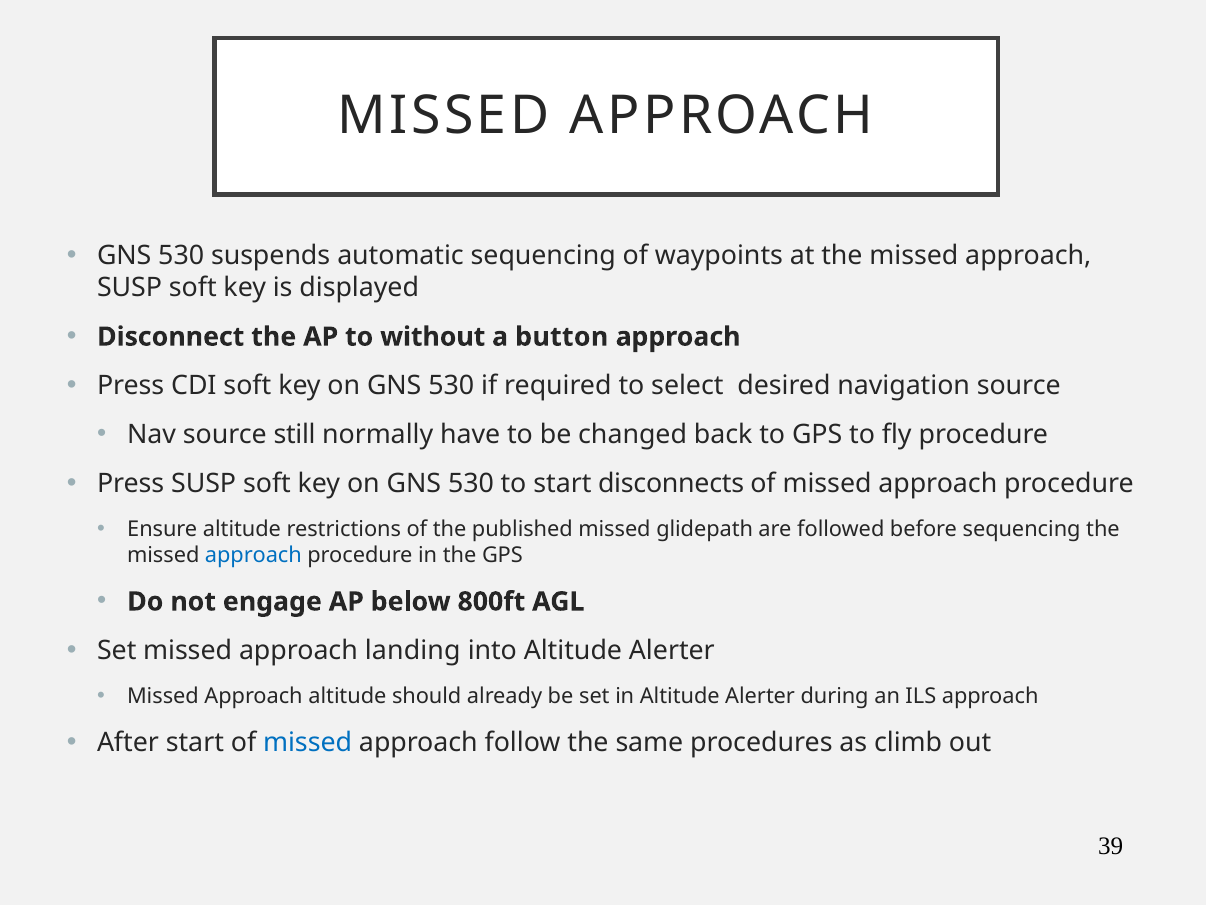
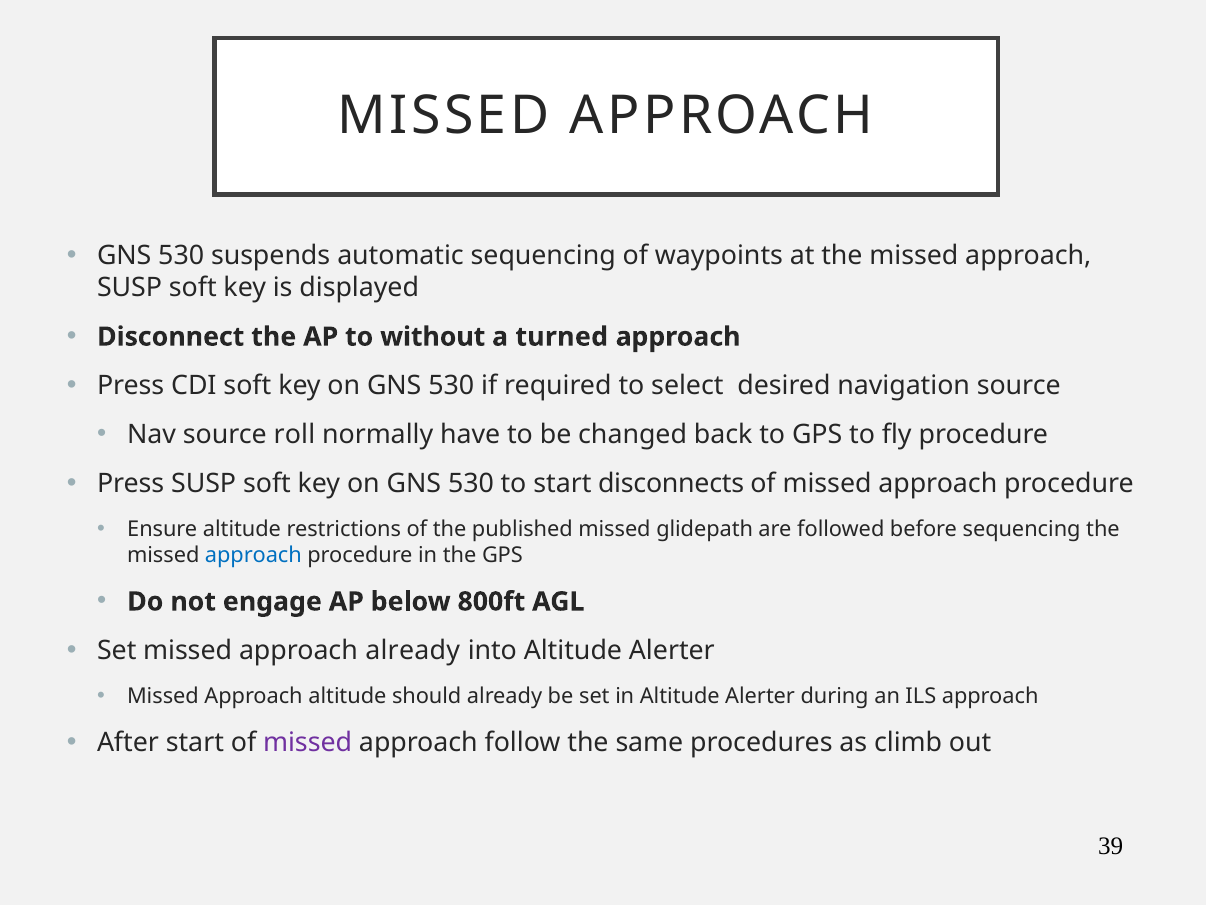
button: button -> turned
still: still -> roll
approach landing: landing -> already
missed at (308, 742) colour: blue -> purple
